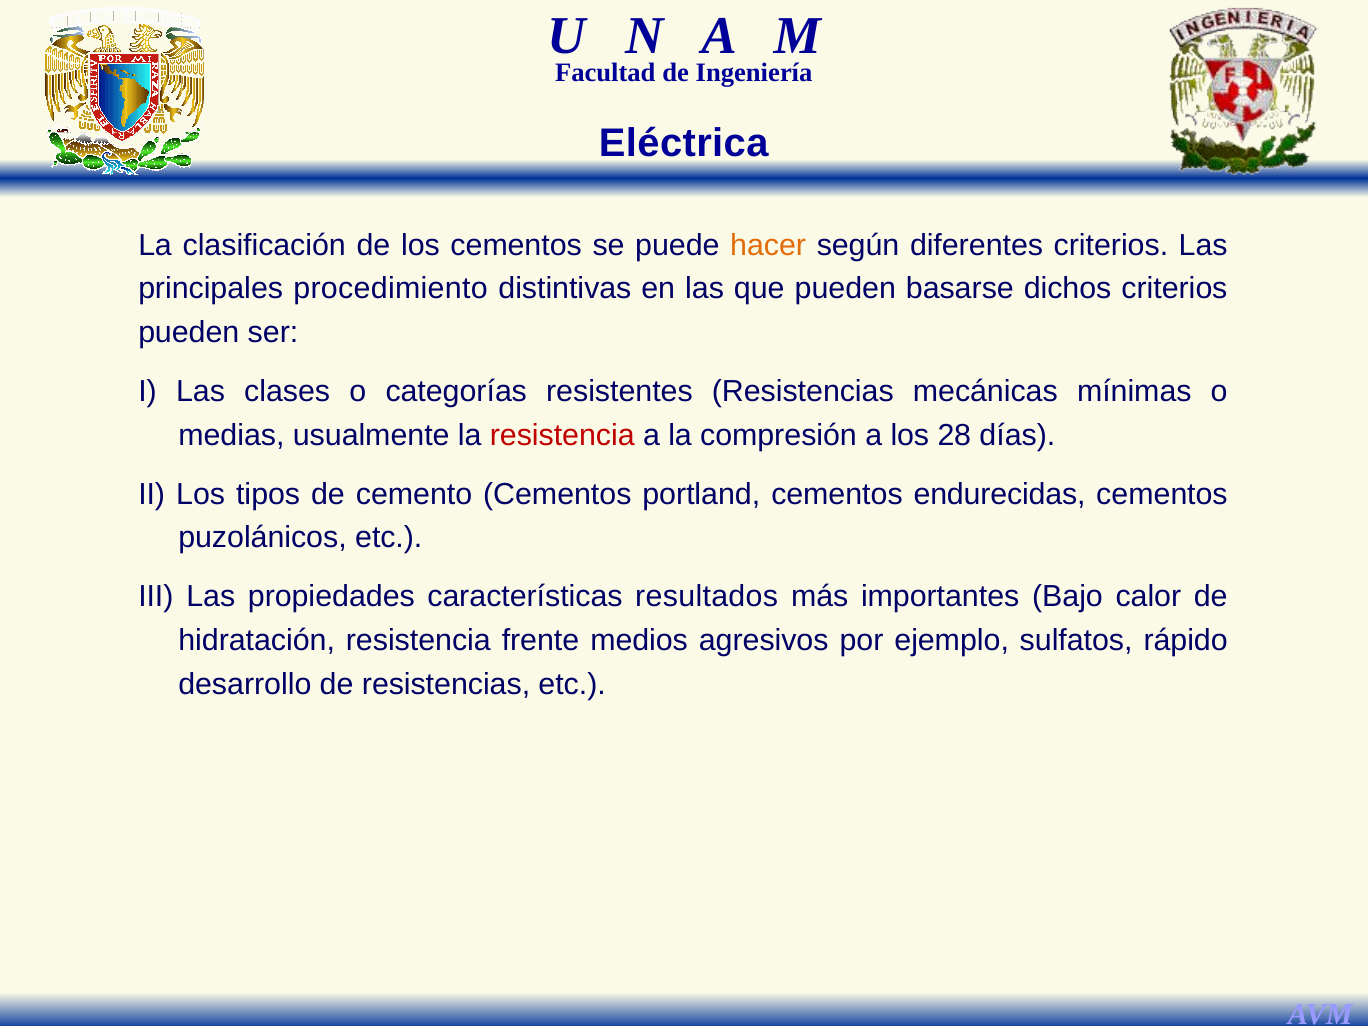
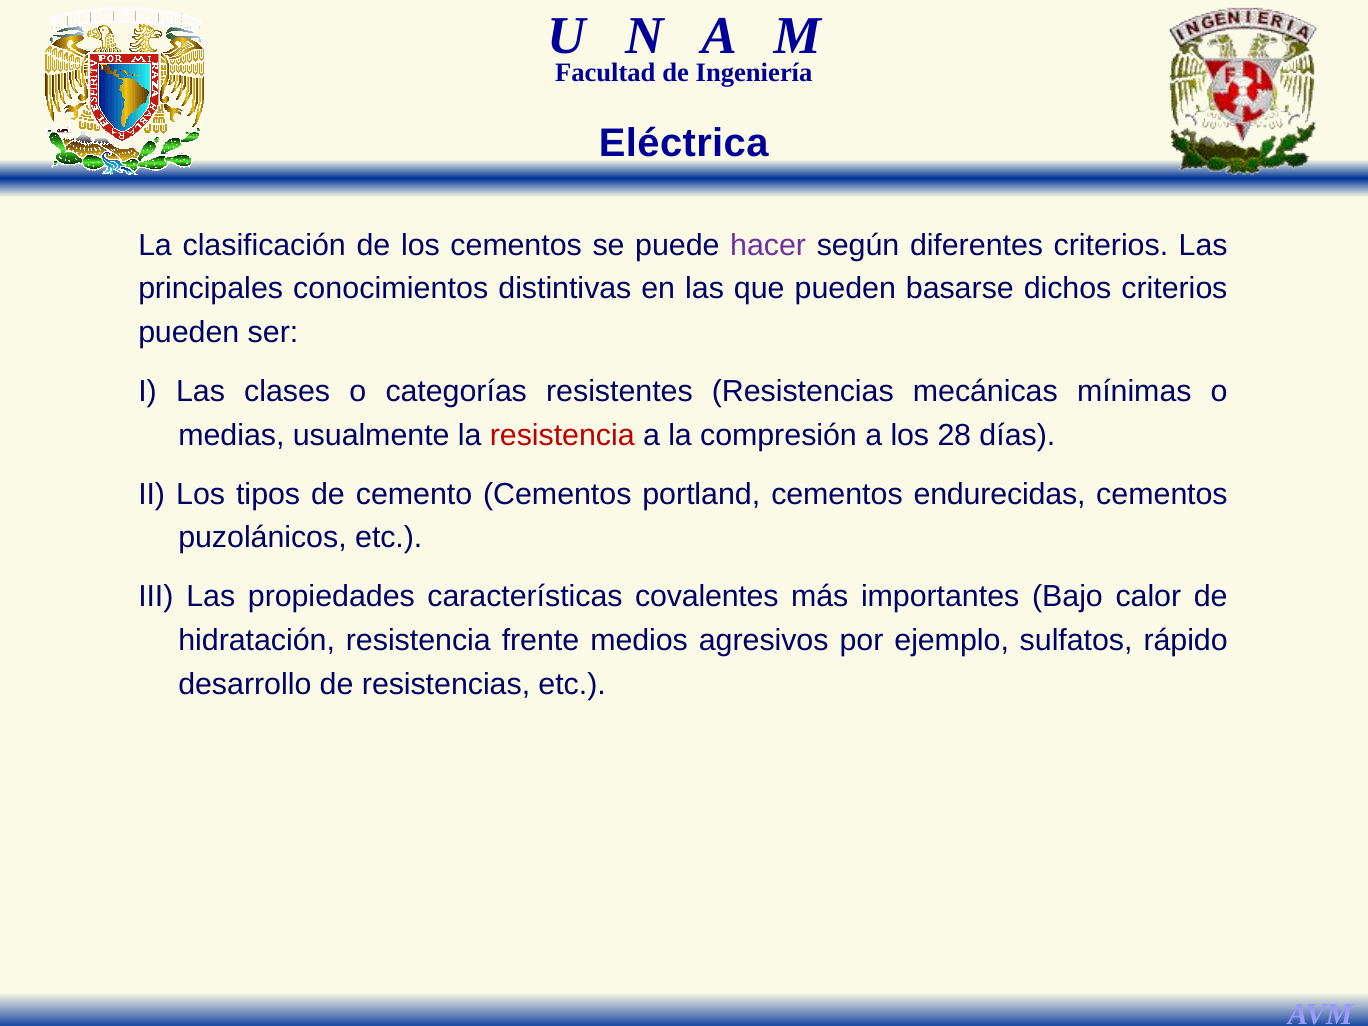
hacer colour: orange -> purple
procedimiento: procedimiento -> conocimientos
resultados: resultados -> covalentes
